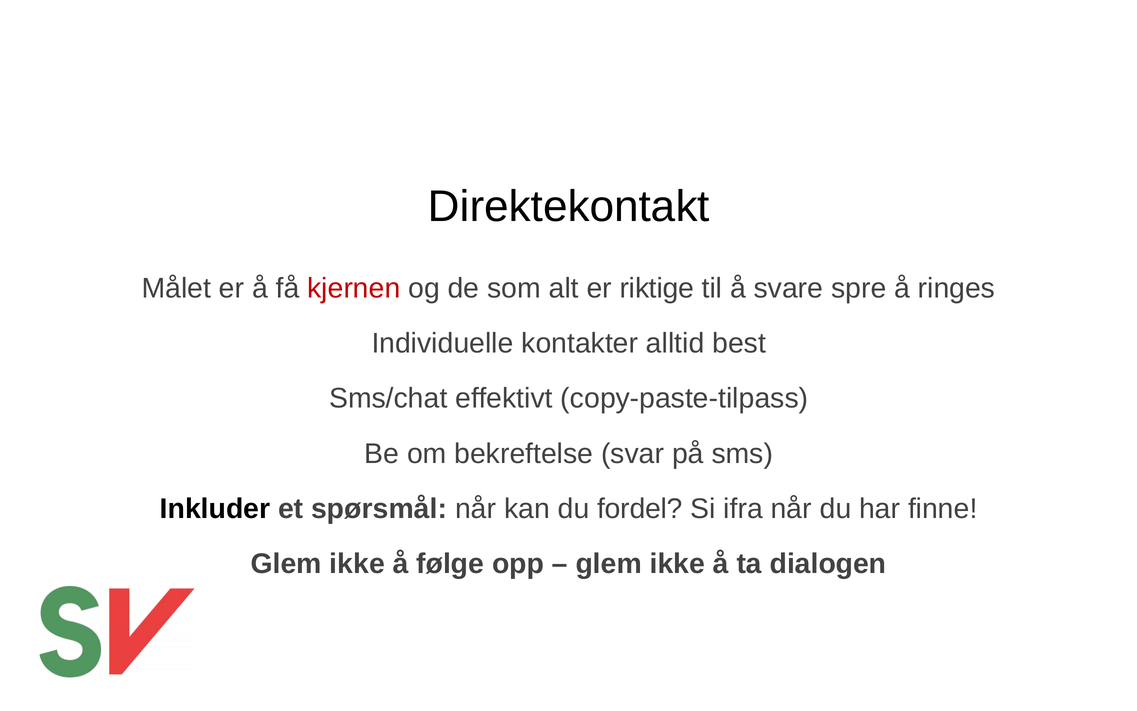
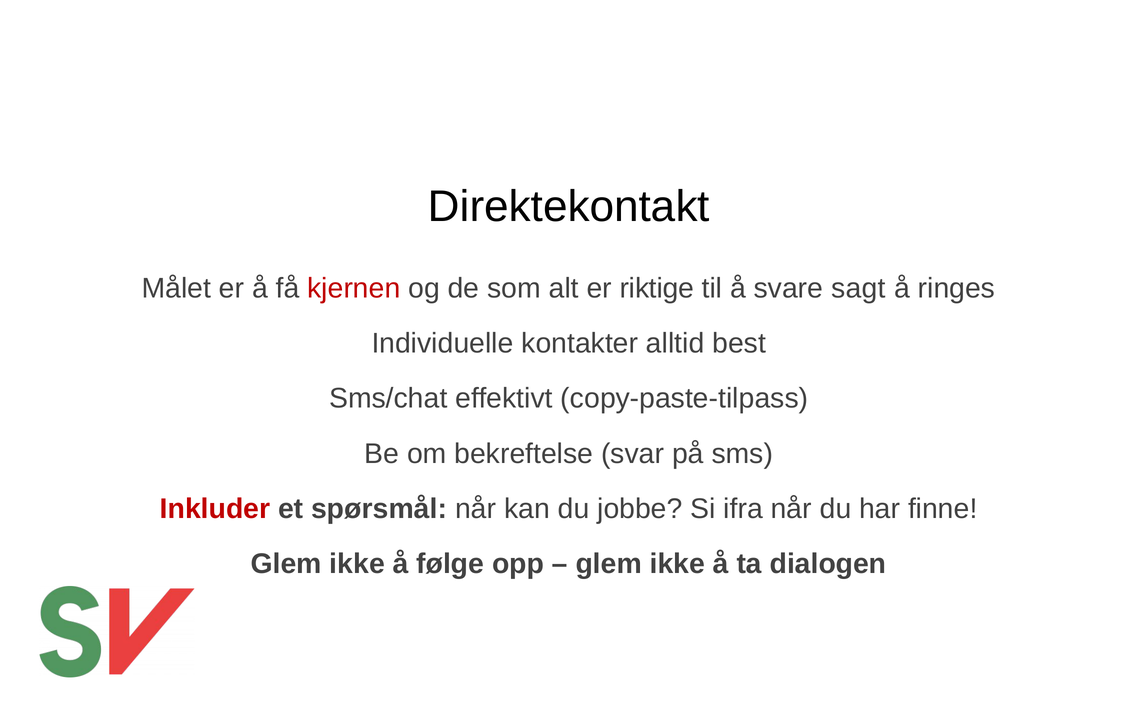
spre: spre -> sagt
Inkluder colour: black -> red
fordel: fordel -> jobbe
